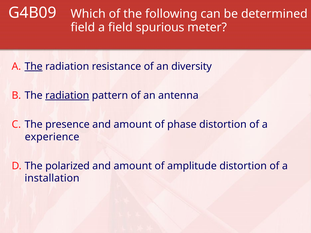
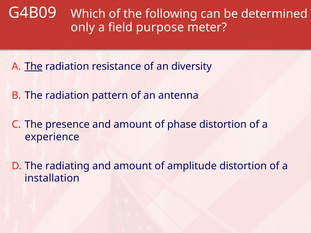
field at (83, 27): field -> only
spurious: spurious -> purpose
radiation at (67, 96) underline: present -> none
polarized: polarized -> radiating
